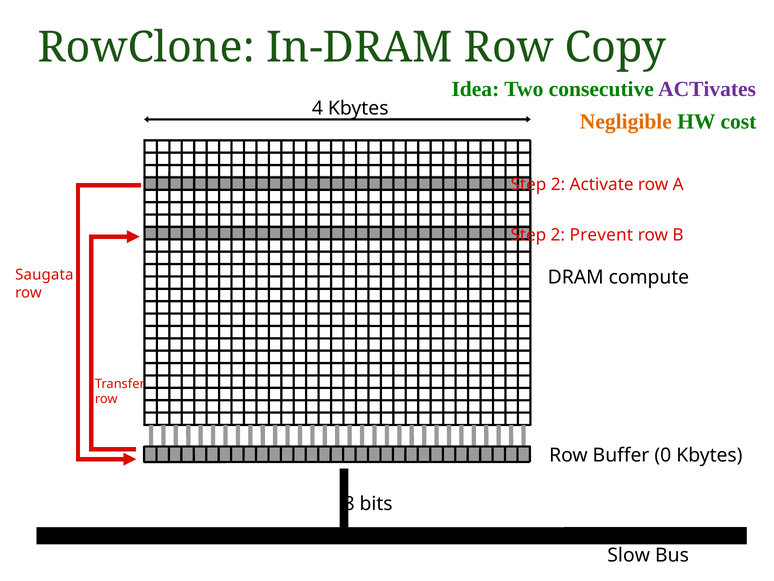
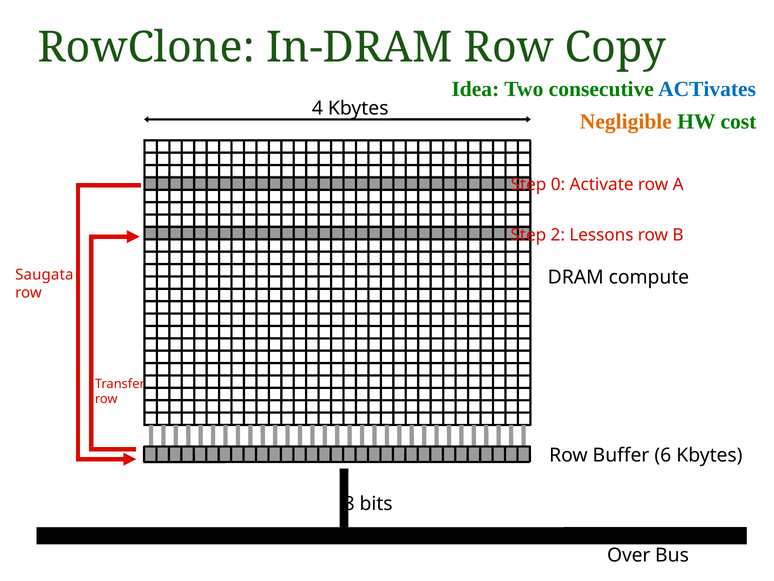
ACTivates colour: purple -> blue
2 at (558, 184): 2 -> 0
Prevent: Prevent -> Lessons
0: 0 -> 6
Slow: Slow -> Over
